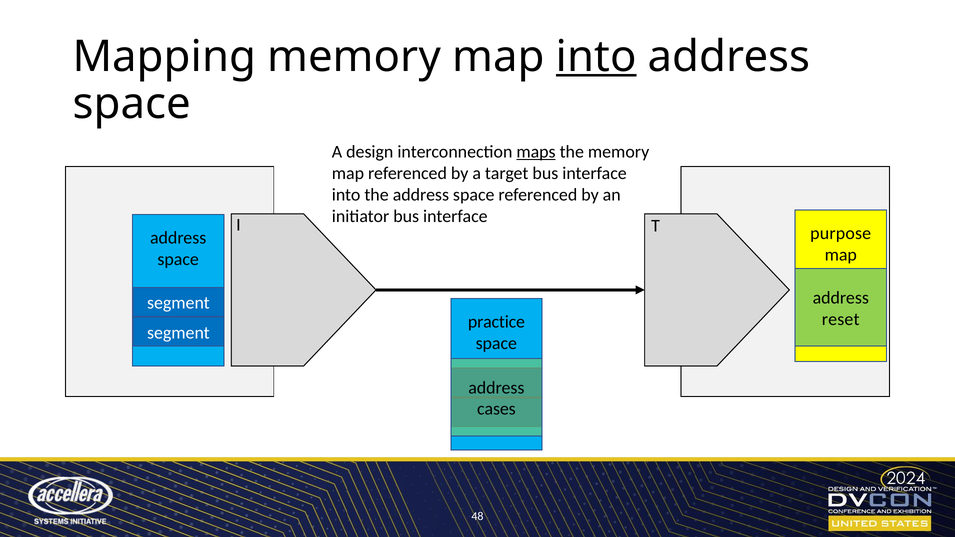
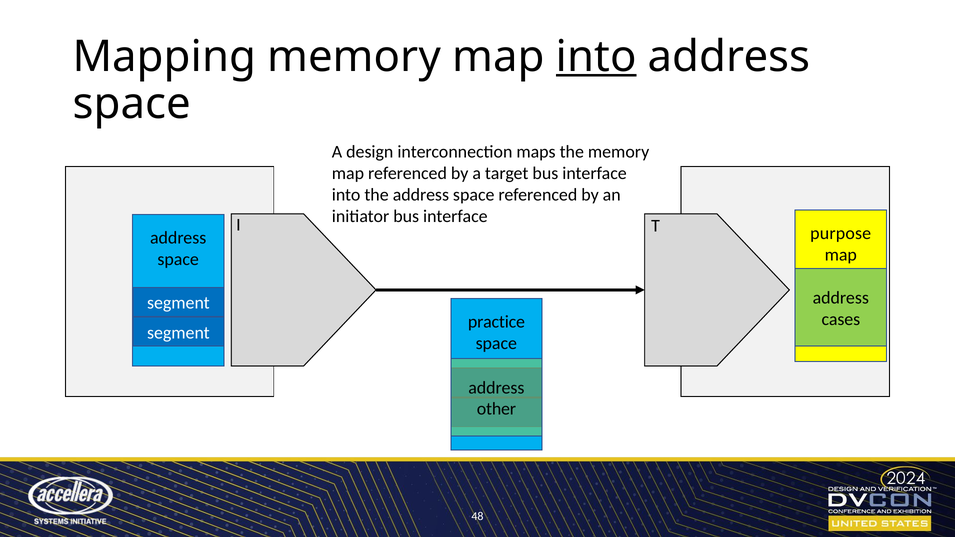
maps underline: present -> none
reset: reset -> cases
cases: cases -> other
